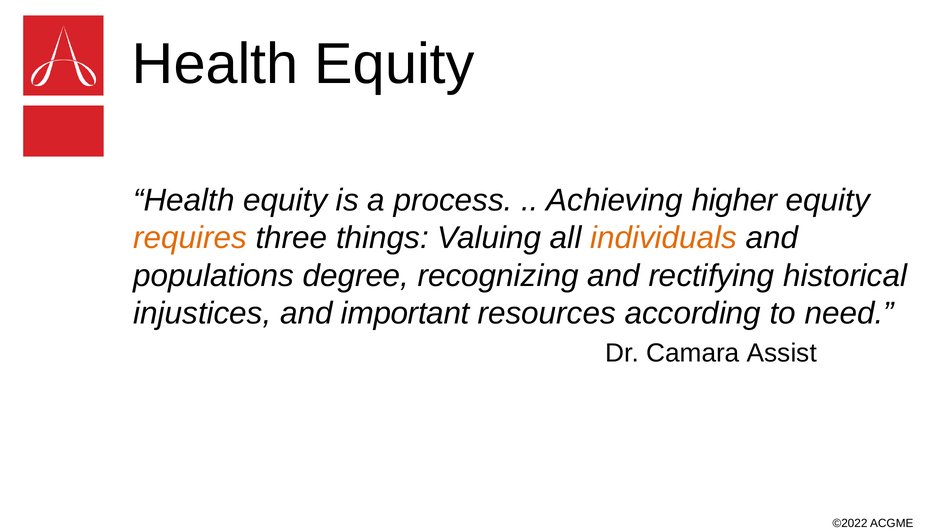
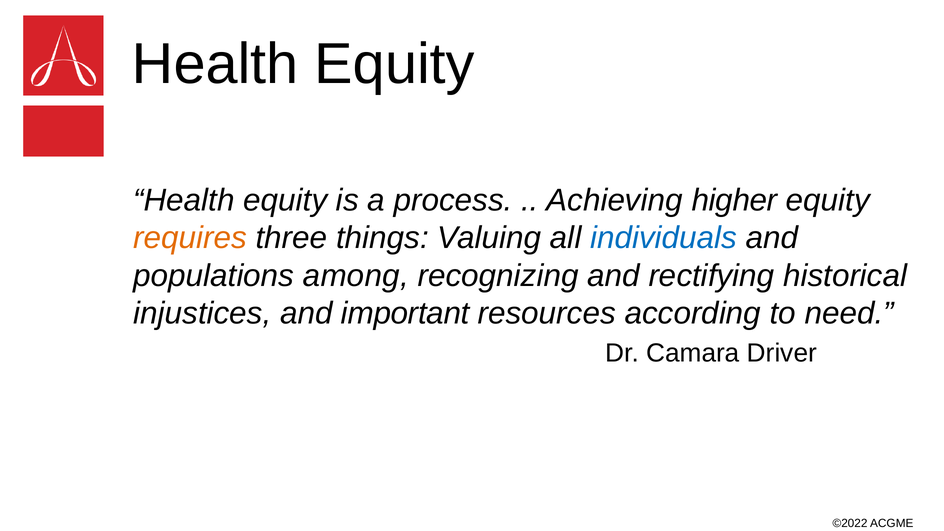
individuals colour: orange -> blue
degree: degree -> among
Assist: Assist -> Driver
